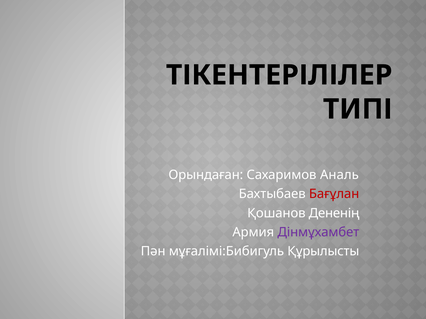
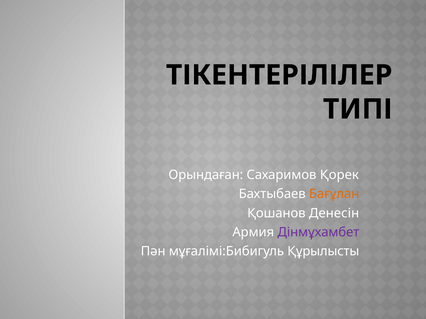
Аналь: Аналь -> Қорек
Бағұлан colour: red -> orange
Дененің: Дененің -> Денесін
